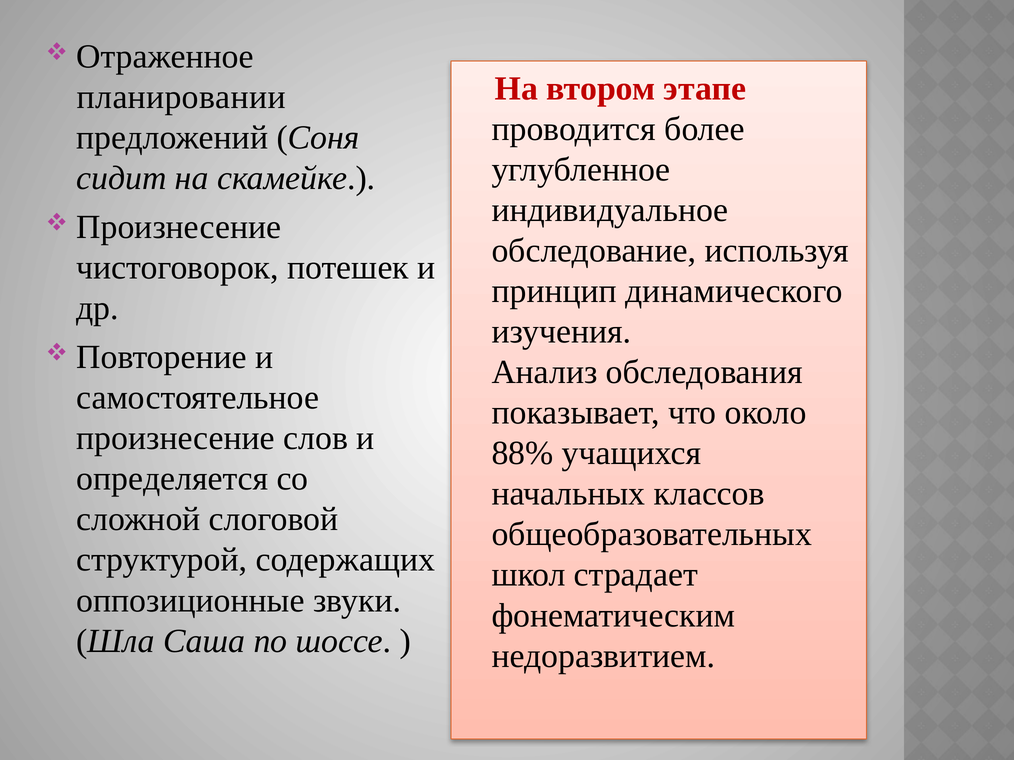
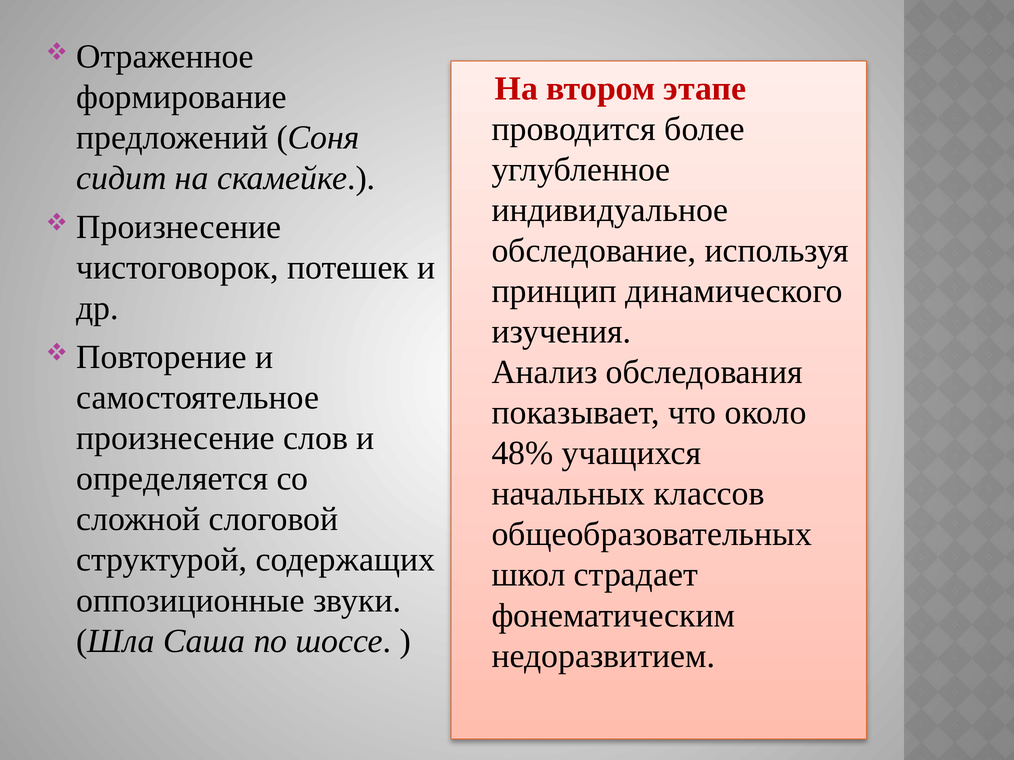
планировании: планировании -> формирование
88%: 88% -> 48%
